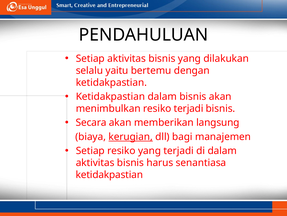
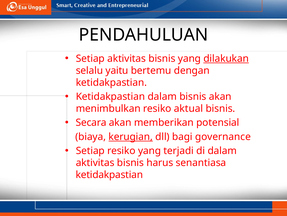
dilakukan underline: none -> present
resiko terjadi: terjadi -> aktual
langsung: langsung -> potensial
manajemen: manajemen -> governance
